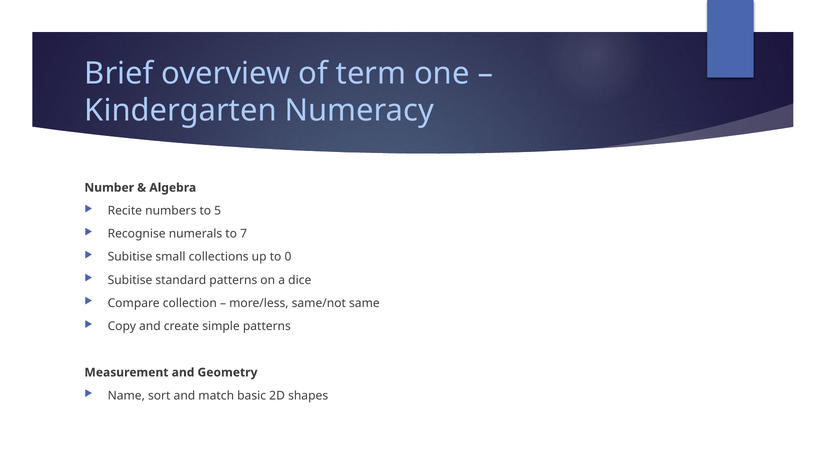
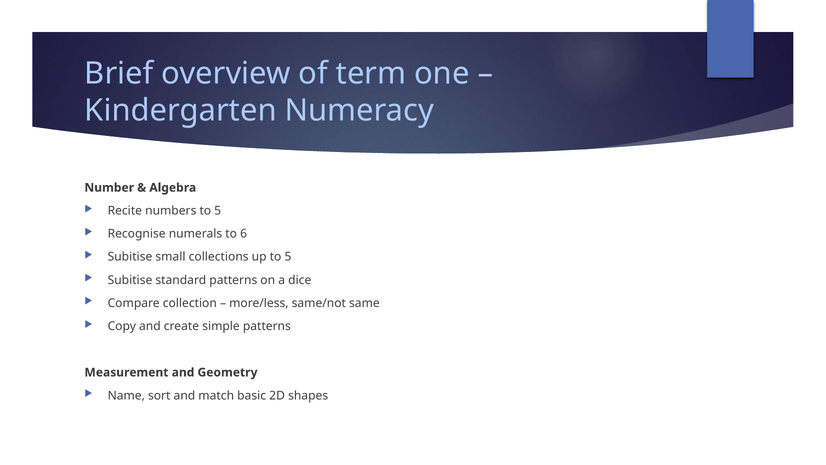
7: 7 -> 6
up to 0: 0 -> 5
